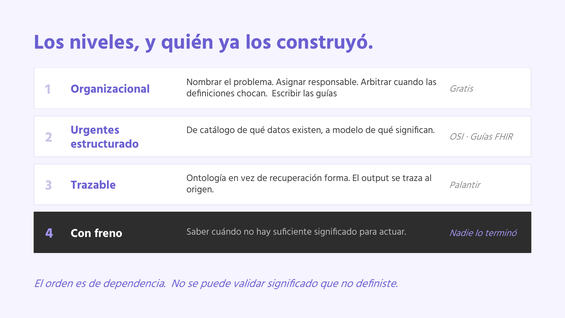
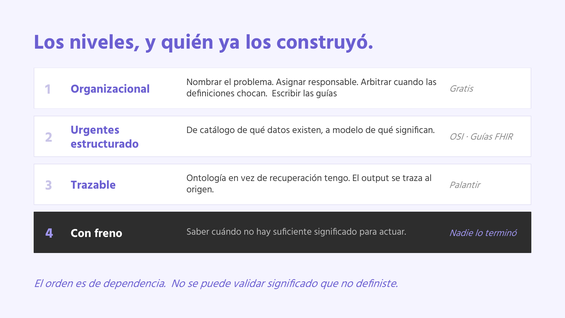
forma: forma -> tengo
